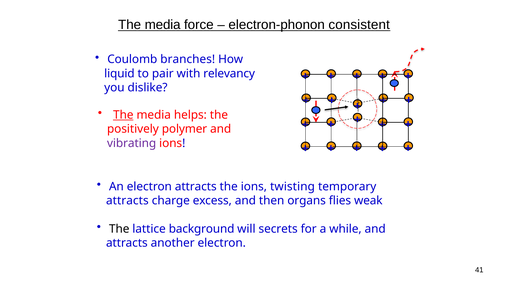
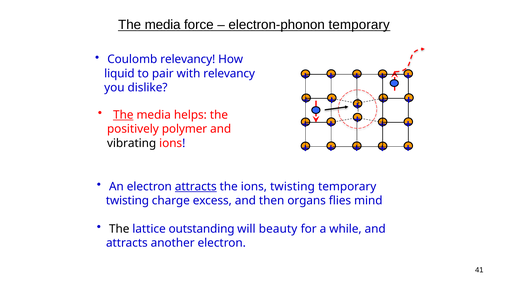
electron-phonon consistent: consistent -> temporary
Coulomb branches: branches -> relevancy
vibrating colour: purple -> black
attracts at (196, 186) underline: none -> present
attracts at (127, 200): attracts -> twisting
weak: weak -> mind
background: background -> outstanding
secrets: secrets -> beauty
